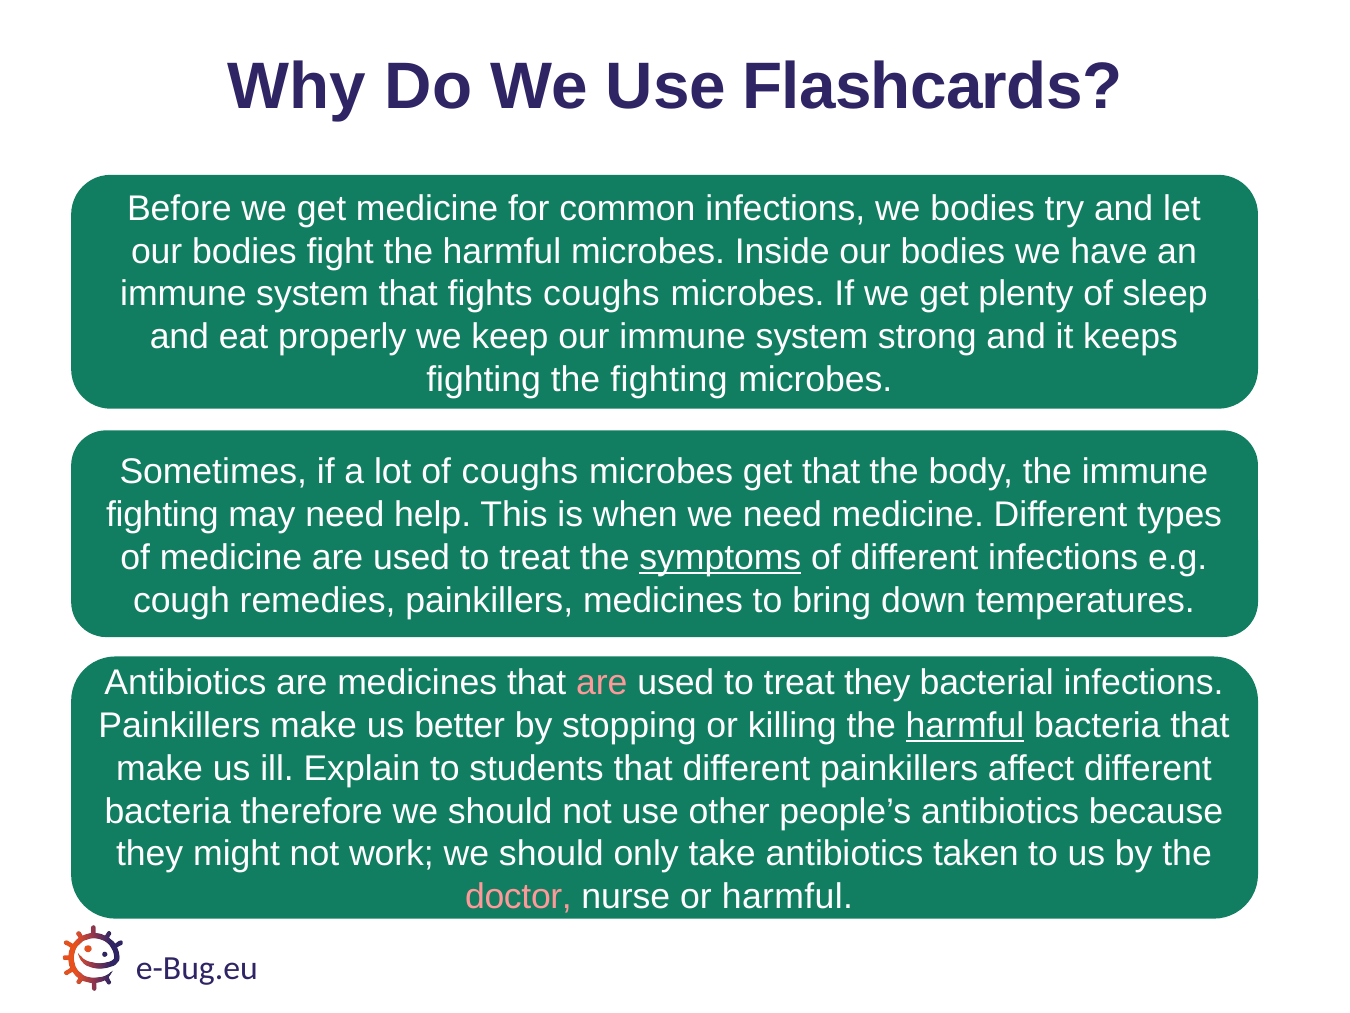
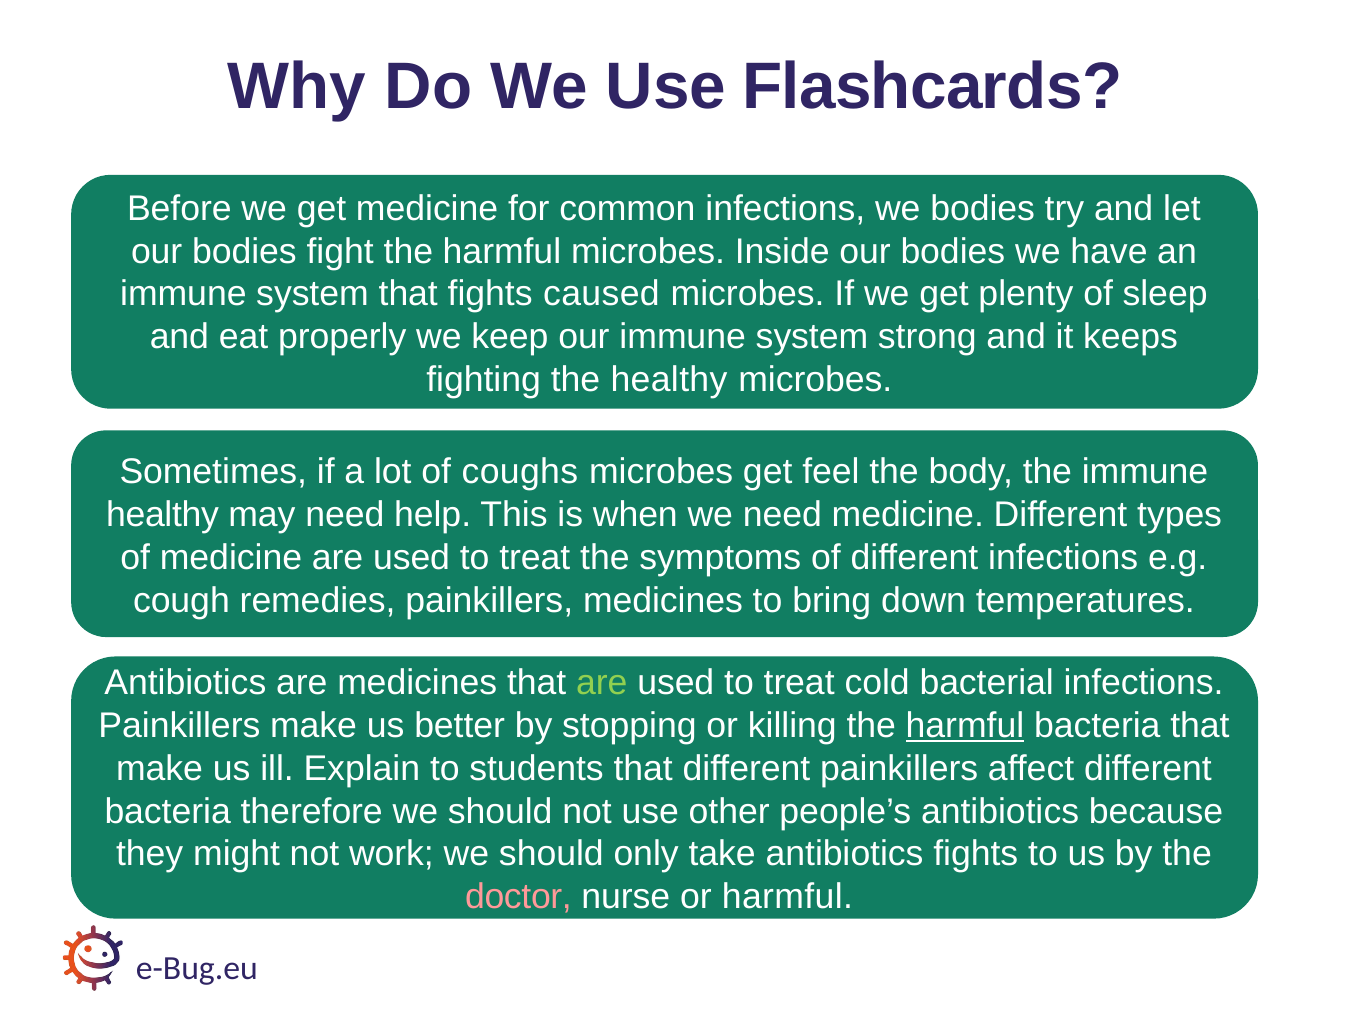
fights coughs: coughs -> caused
the fighting: fighting -> healthy
get that: that -> feel
fighting at (162, 515): fighting -> healthy
symptoms underline: present -> none
are at (602, 683) colour: pink -> light green
treat they: they -> cold
antibiotics taken: taken -> fights
